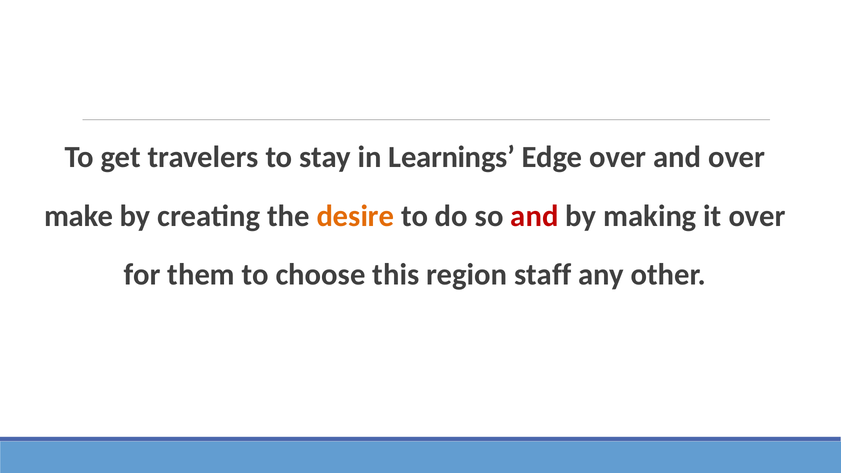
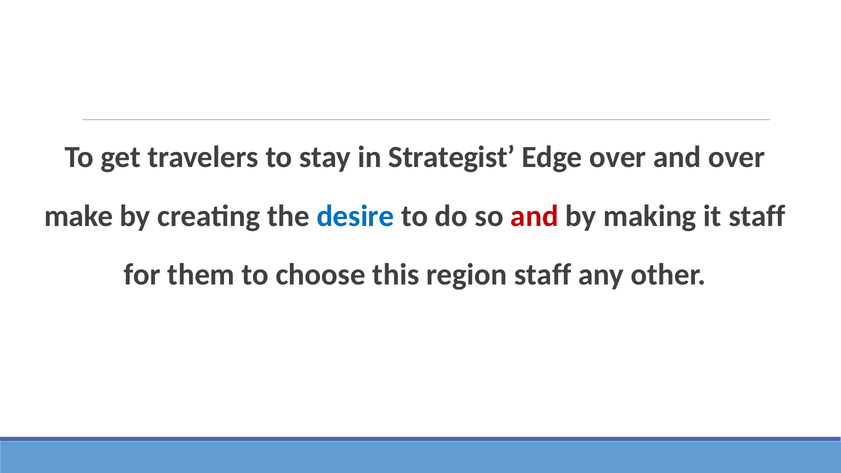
Learnings: Learnings -> Strategist
desire colour: orange -> blue
it over: over -> staff
